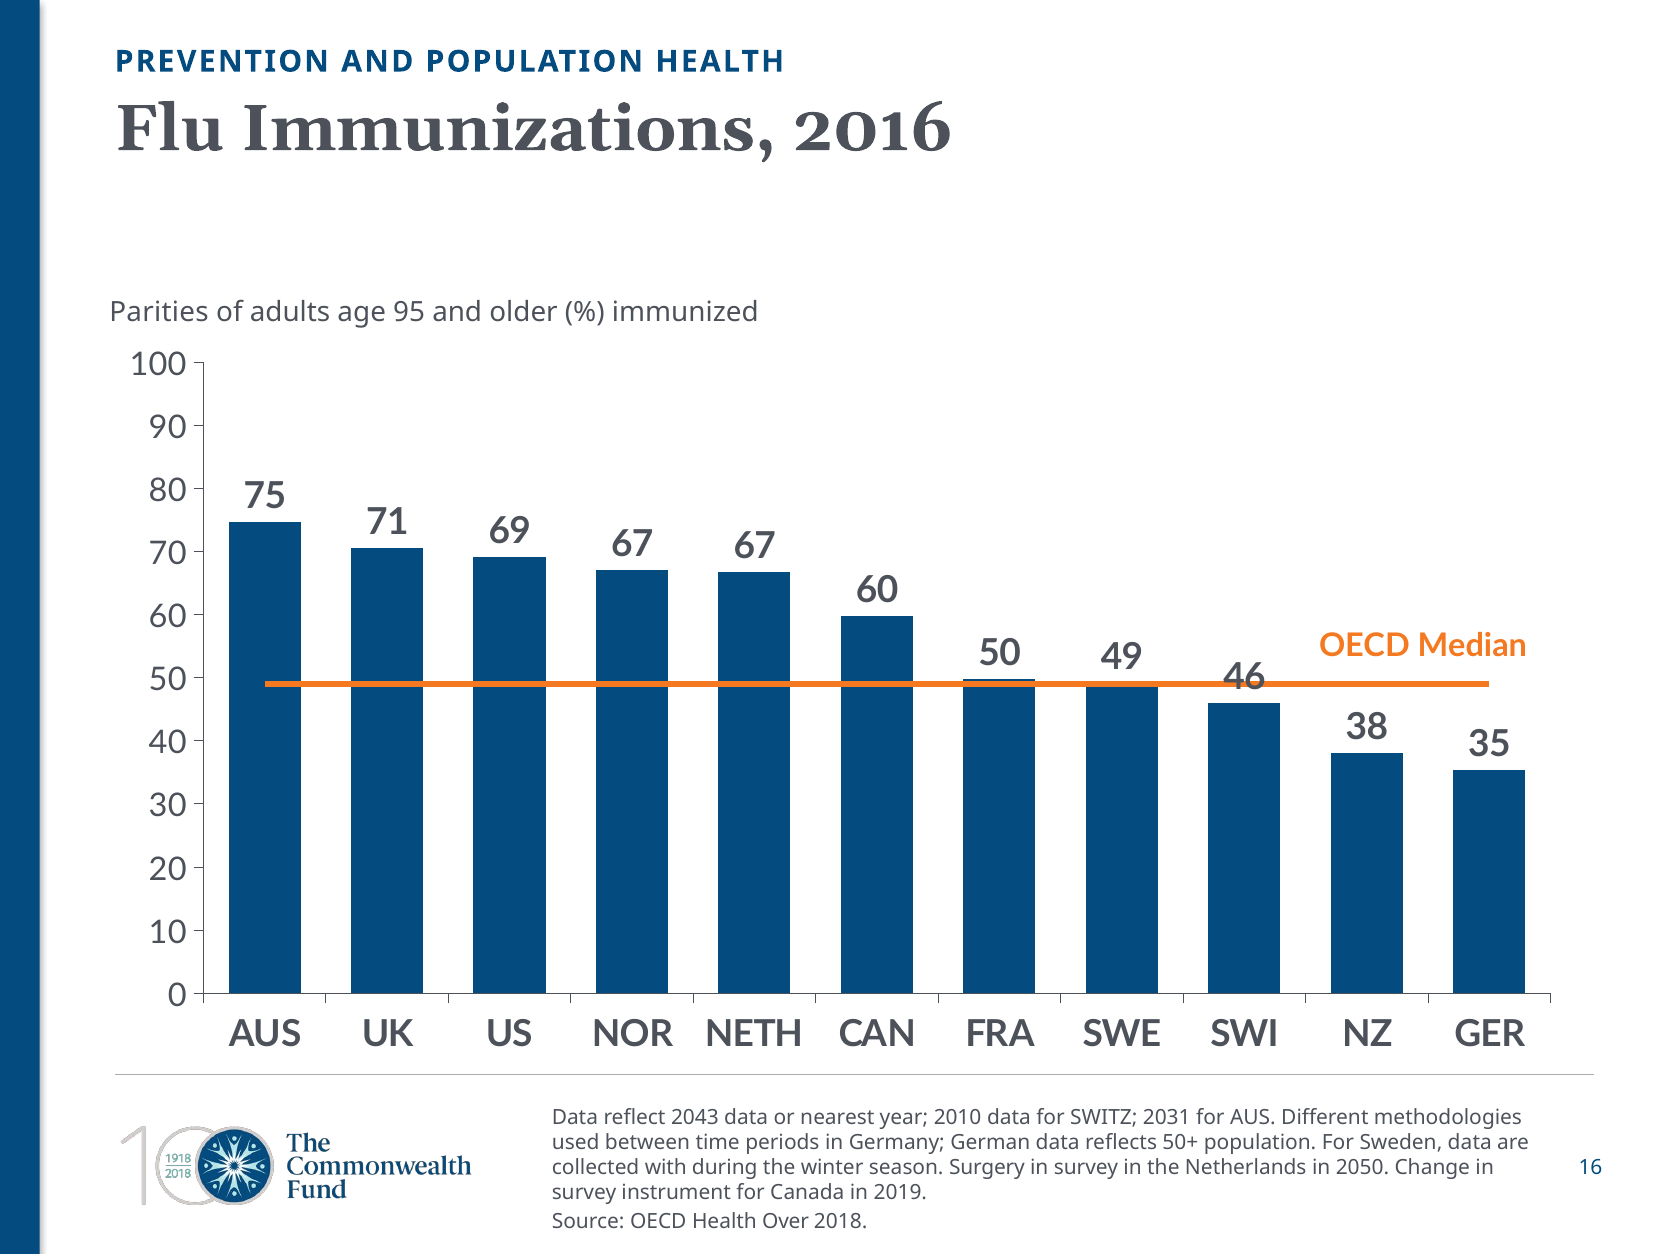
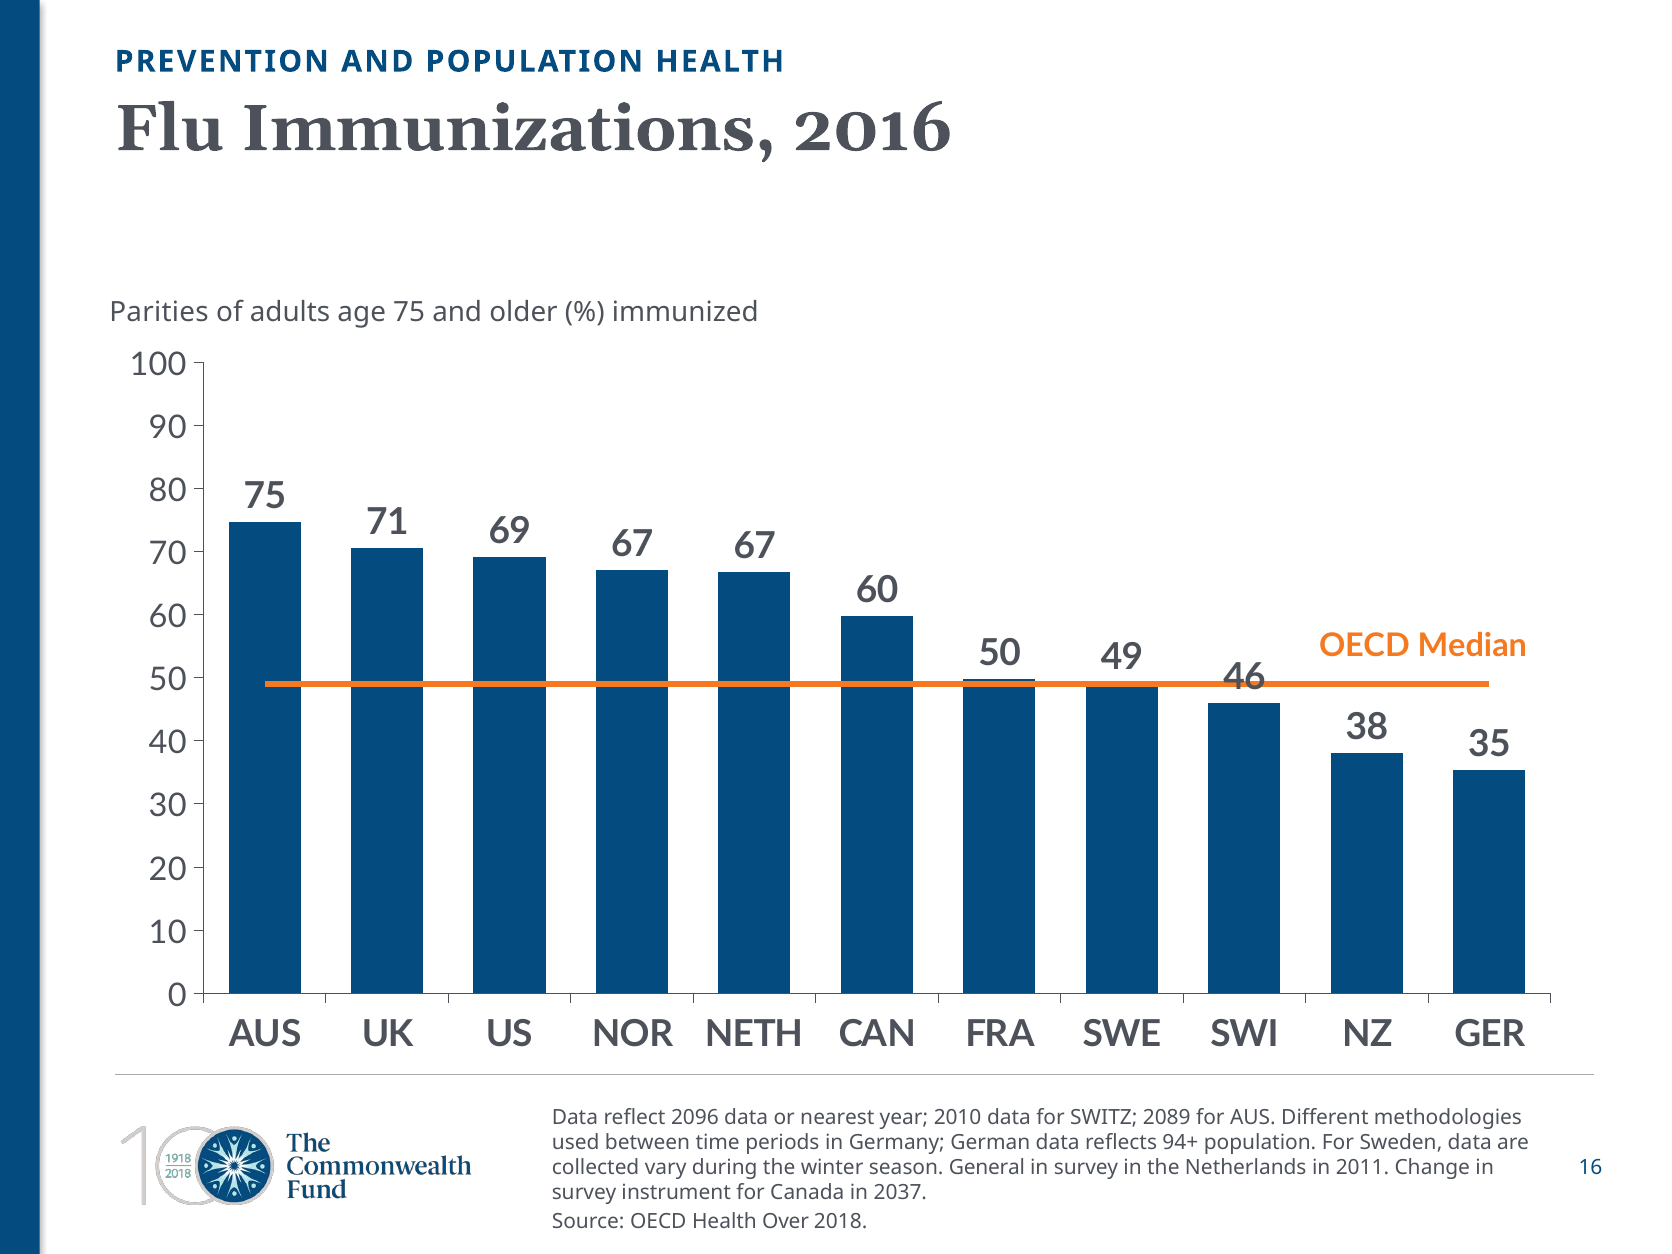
age 95: 95 -> 75
2043: 2043 -> 2096
2031: 2031 -> 2089
50+: 50+ -> 94+
with: with -> vary
Surgery: Surgery -> General
2050: 2050 -> 2011
2019: 2019 -> 2037
